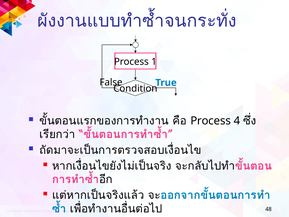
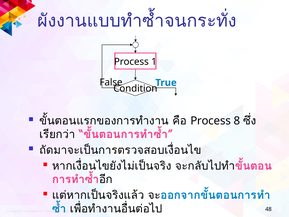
4: 4 -> 8
